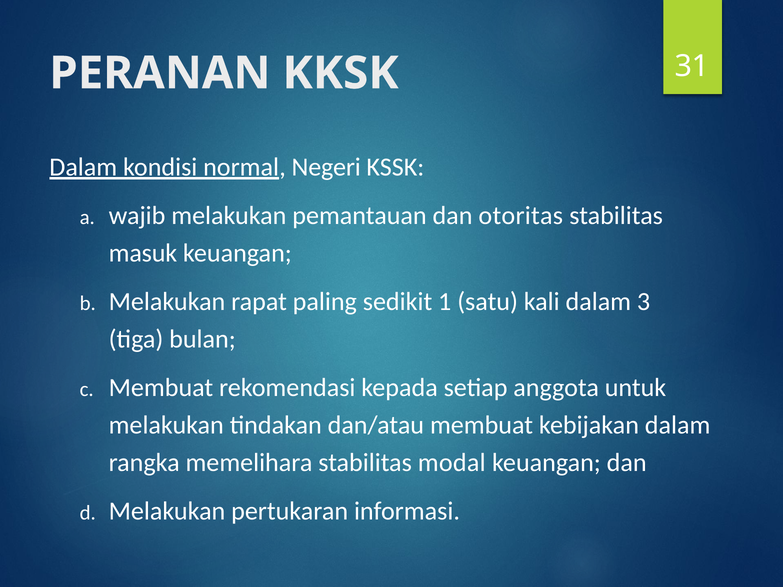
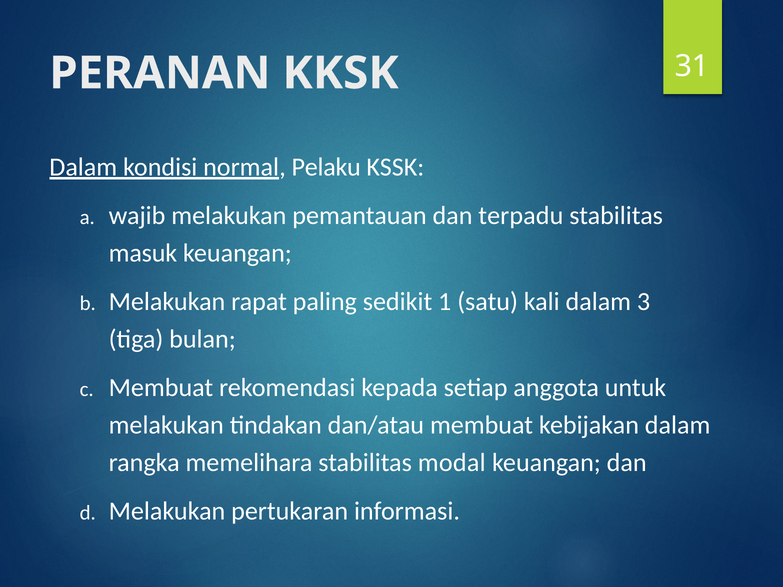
Negeri: Negeri -> Pelaku
otoritas: otoritas -> terpadu
